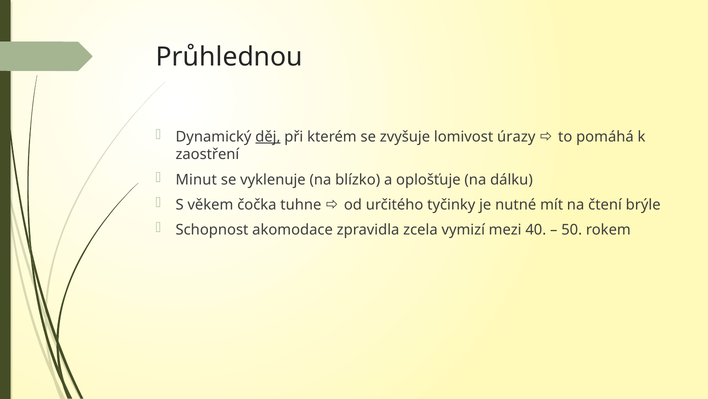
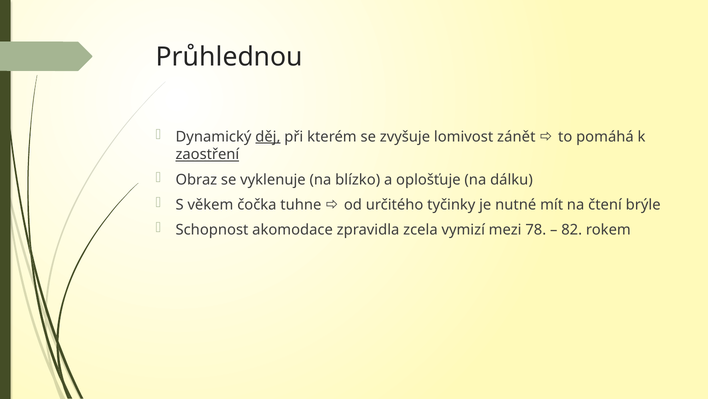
úrazy: úrazy -> zánět
zaostření underline: none -> present
Minut: Minut -> Obraz
40: 40 -> 78
50: 50 -> 82
